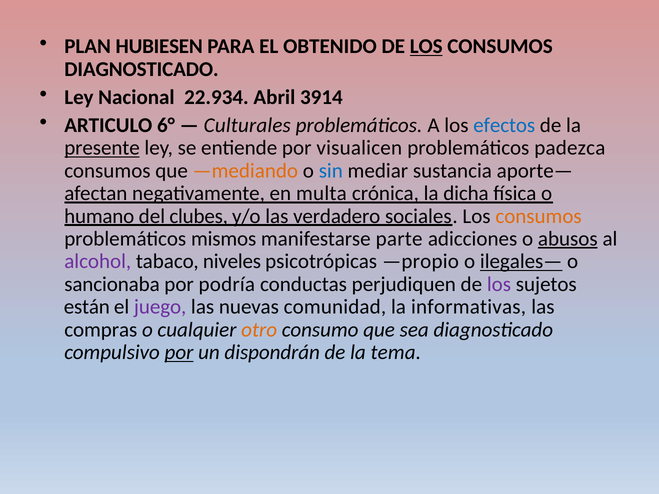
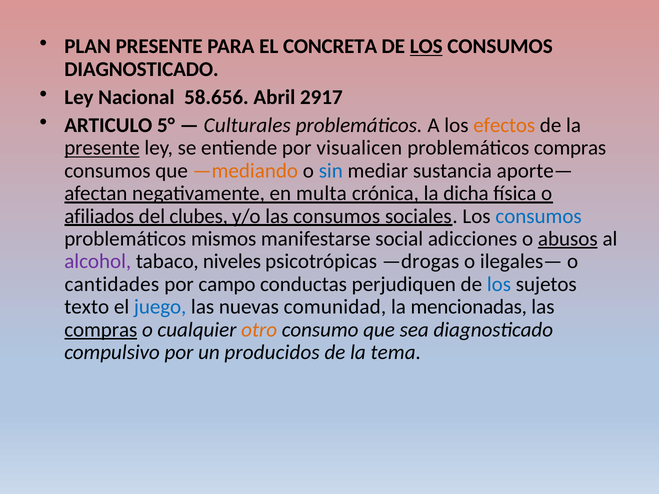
PLAN HUBIESEN: HUBIESEN -> PRESENTE
OBTENIDO: OBTENIDO -> CONCRETA
22.934: 22.934 -> 58.656
3914: 3914 -> 2917
6°: 6° -> 5°
efectos colour: blue -> orange
problemáticos padezca: padezca -> compras
humano: humano -> afiliados
las verdadero: verdadero -> consumos
consumos at (539, 216) colour: orange -> blue
parte: parte -> social
—propio: —propio -> —drogas
ilegales— underline: present -> none
sancionaba: sancionaba -> cantidades
podría: podría -> campo
los at (499, 284) colour: purple -> blue
están: están -> texto
juego colour: purple -> blue
informativas: informativas -> mencionadas
compras at (101, 330) underline: none -> present
por at (179, 353) underline: present -> none
dispondrán: dispondrán -> producidos
